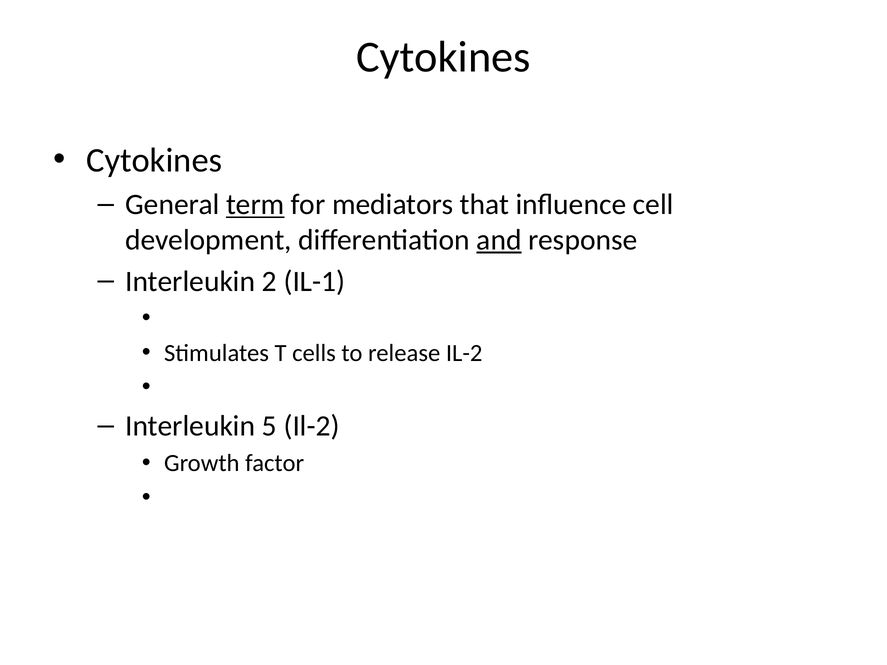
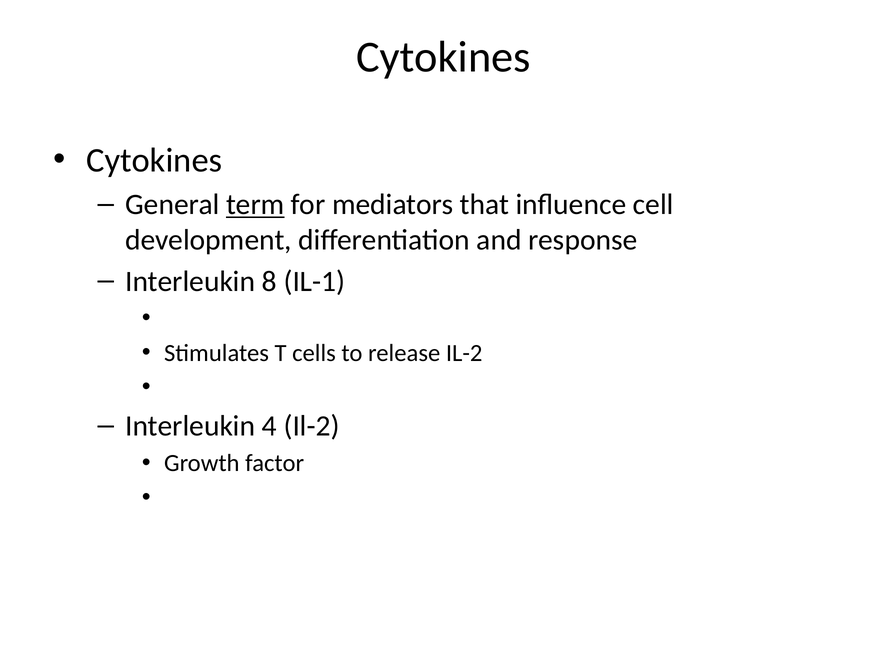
and underline: present -> none
2: 2 -> 8
5: 5 -> 4
